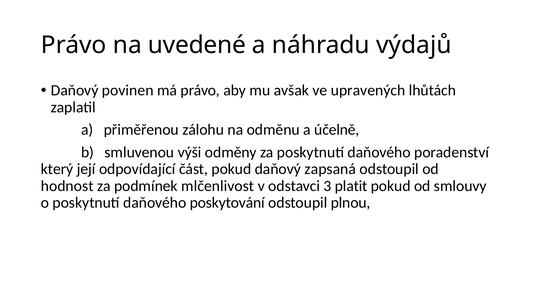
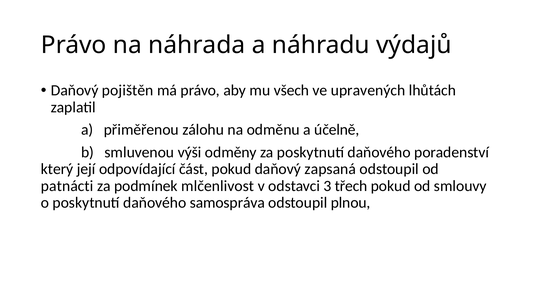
uvedené: uvedené -> náhrada
povinen: povinen -> pojištěn
avšak: avšak -> všech
hodnost: hodnost -> patnácti
platit: platit -> třech
poskytování: poskytování -> samospráva
